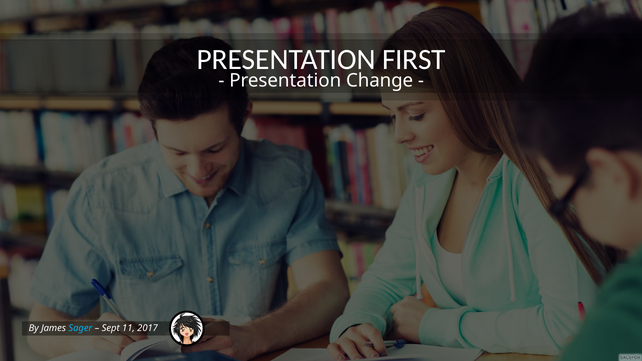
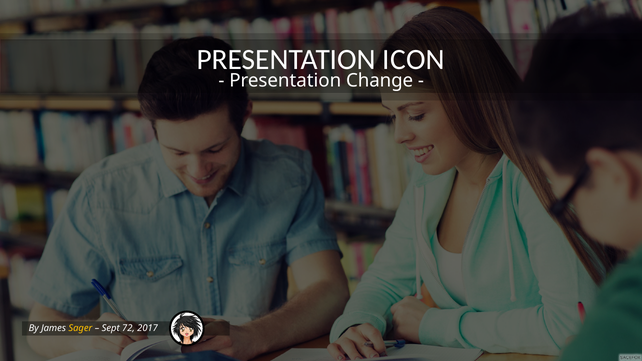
FIRST: FIRST -> ICON
Sager colour: light blue -> yellow
11: 11 -> 72
